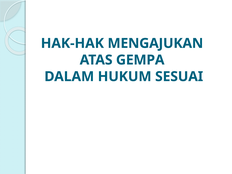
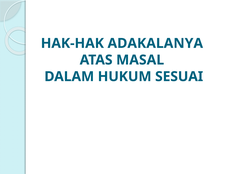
MENGAJUKAN: MENGAJUKAN -> ADAKALANYA
GEMPA: GEMPA -> MASAL
